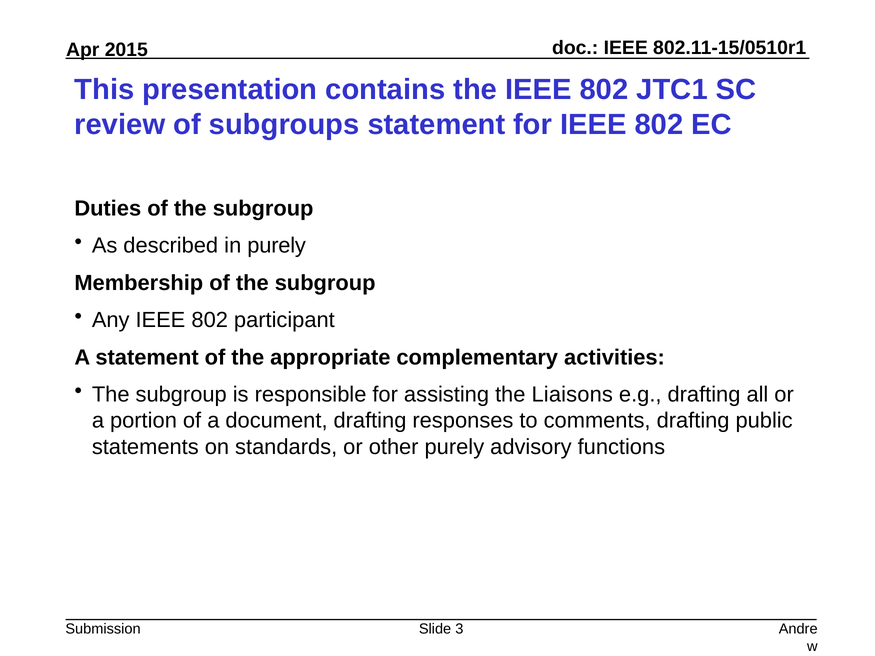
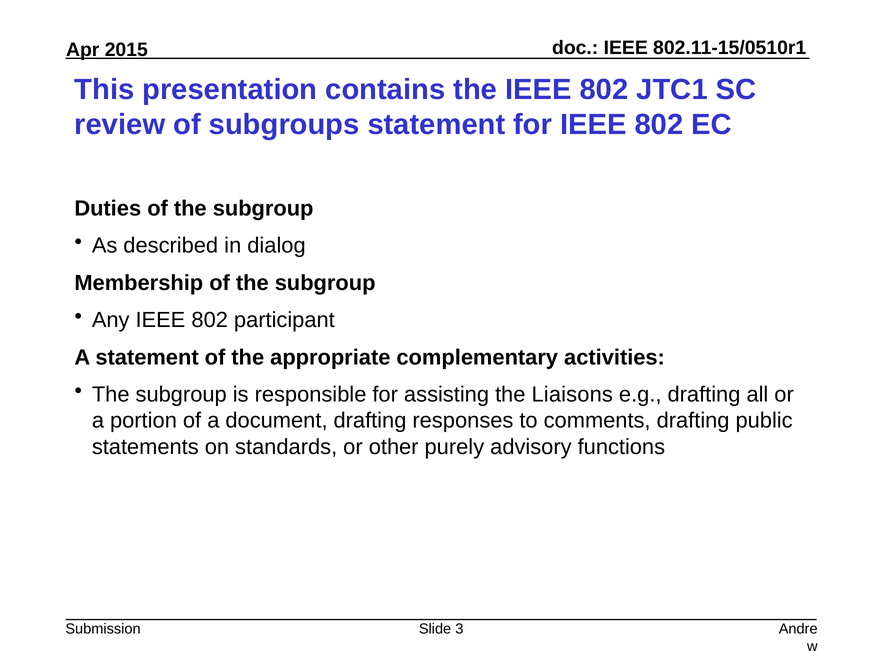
in purely: purely -> dialog
